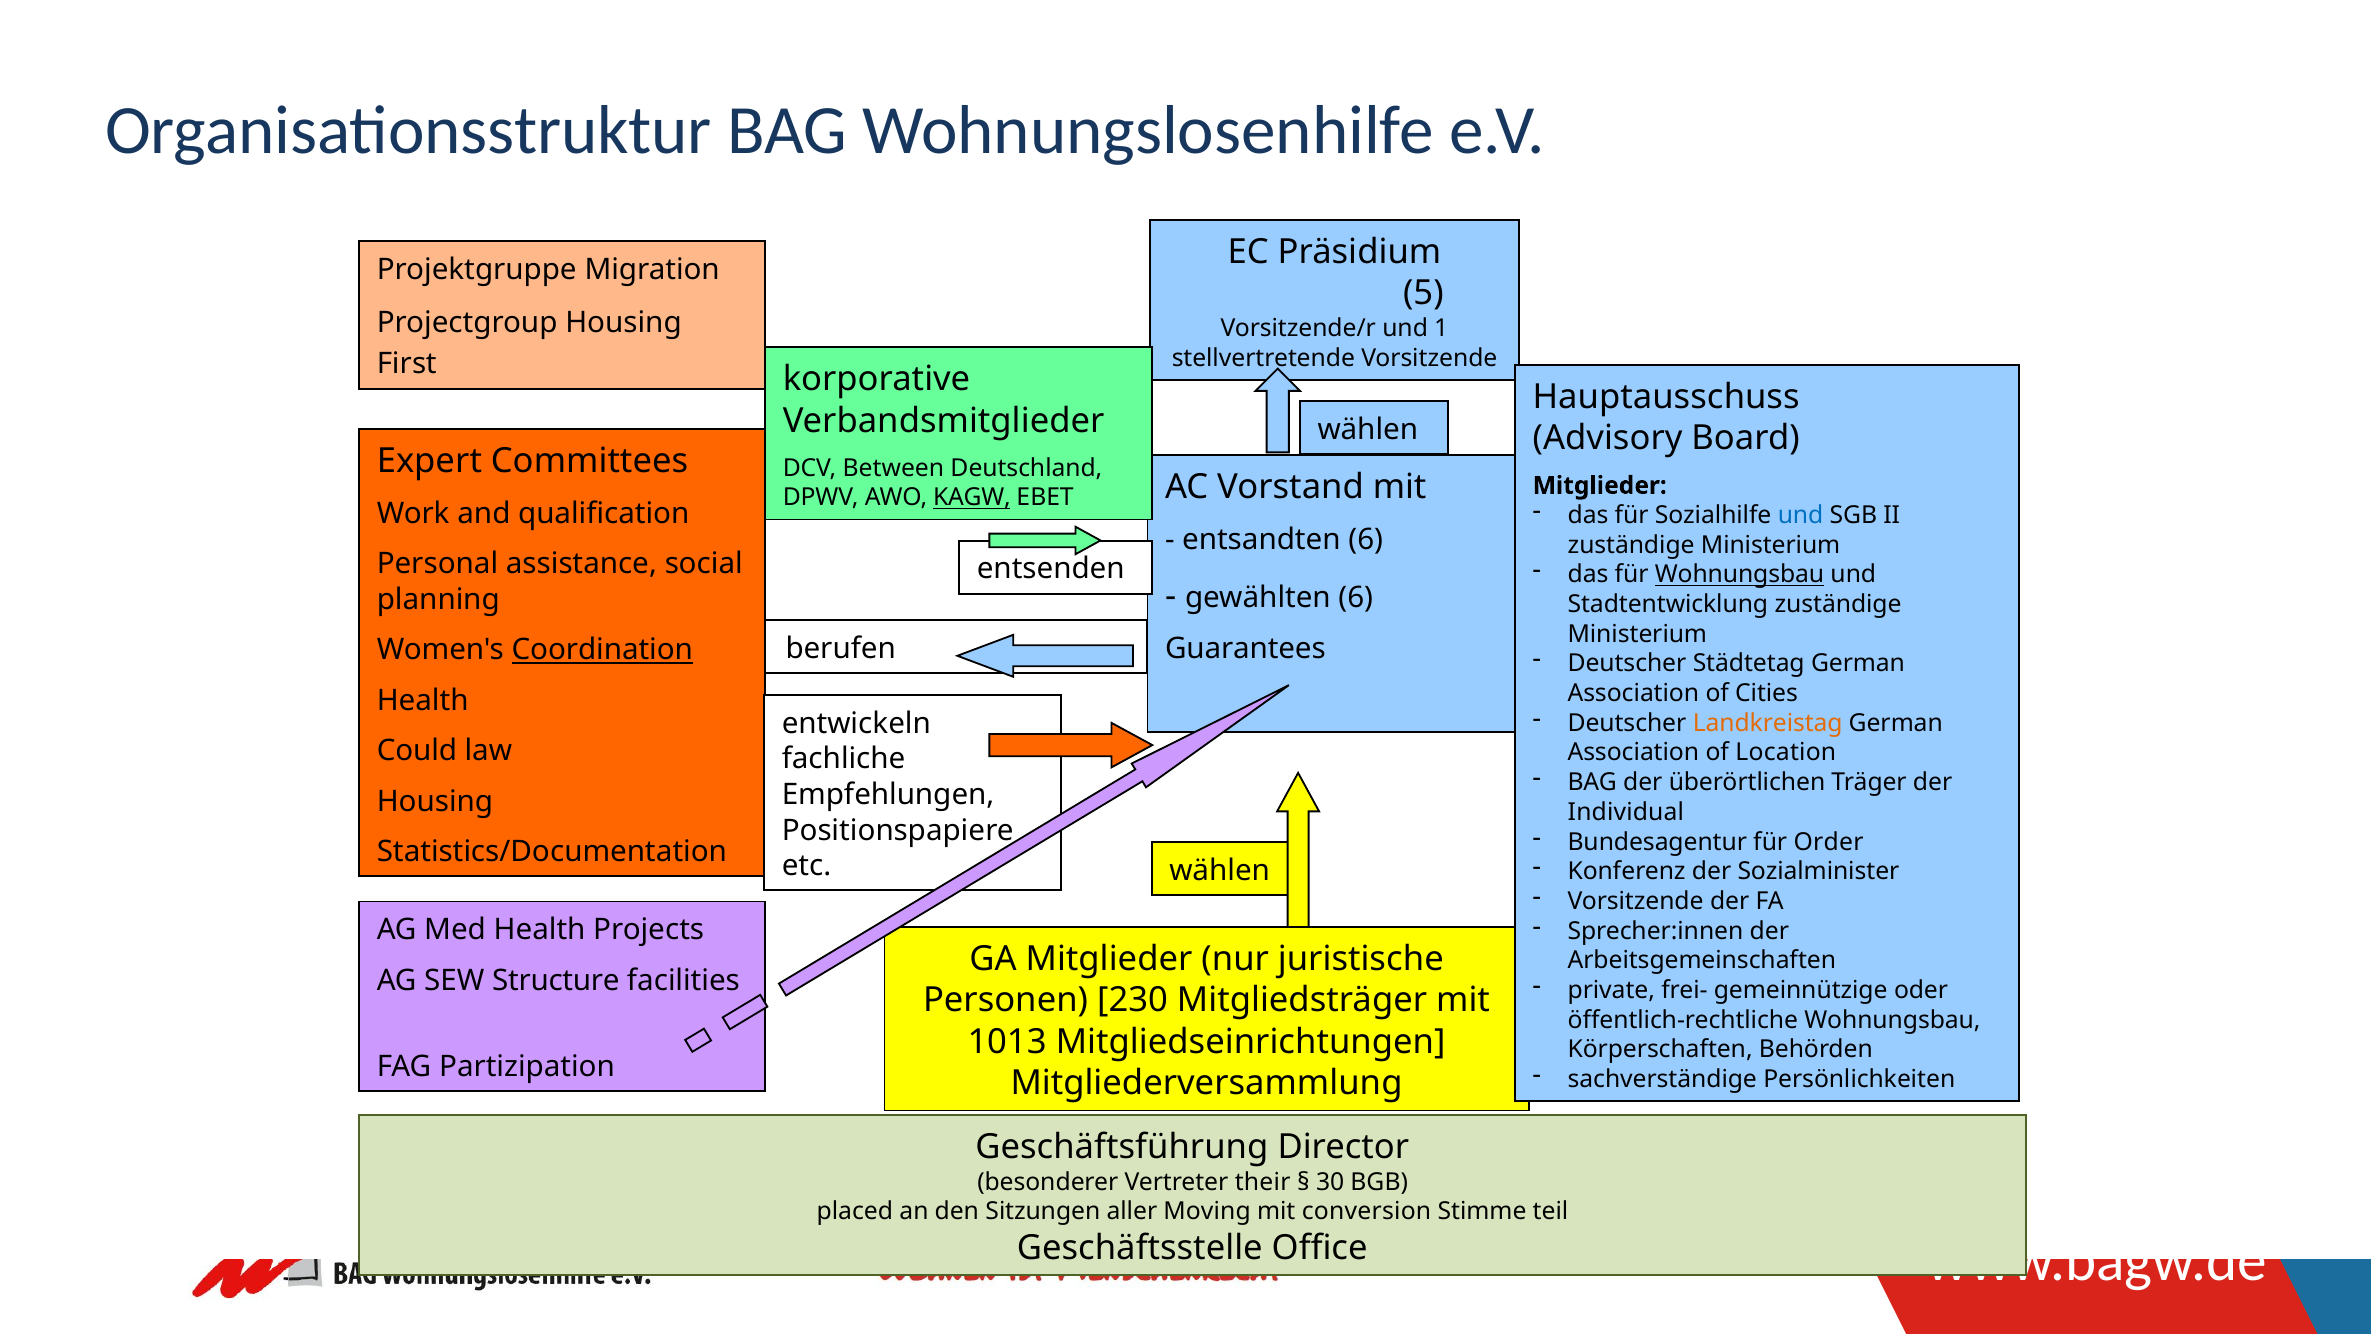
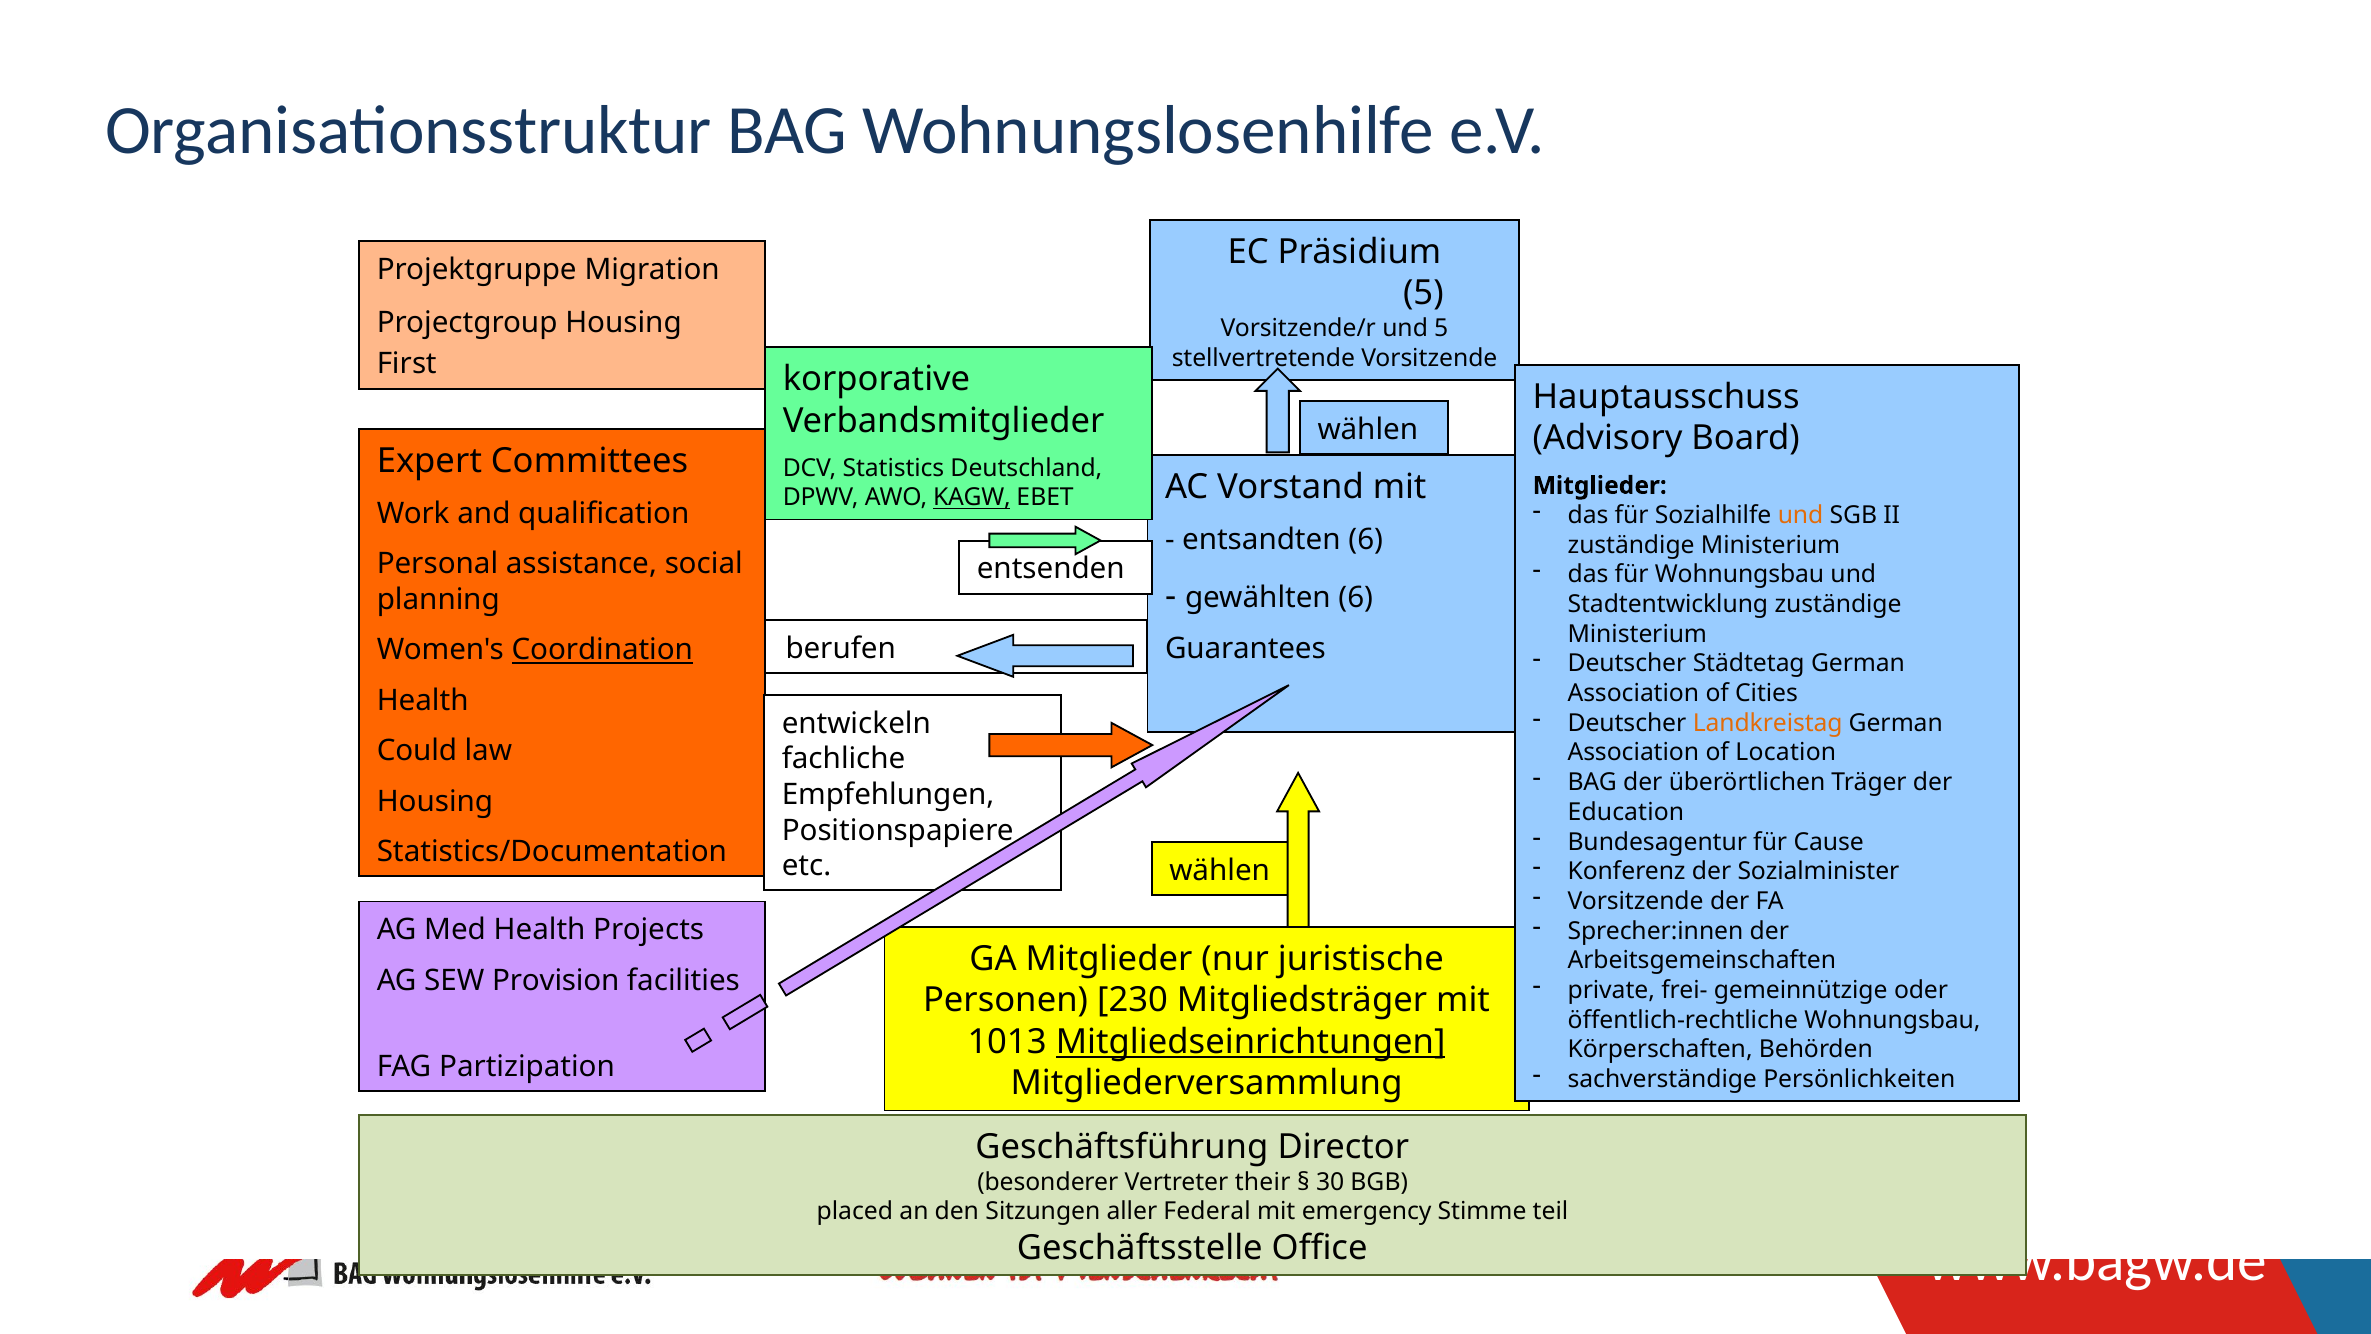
und 1: 1 -> 5
Between: Between -> Statistics
und at (1801, 515) colour: blue -> orange
Wohnungsbau at (1739, 575) underline: present -> none
Individual: Individual -> Education
Order: Order -> Cause
Structure: Structure -> Provision
Mitgliedseinrichtungen underline: none -> present
Moving: Moving -> Federal
conversion: conversion -> emergency
